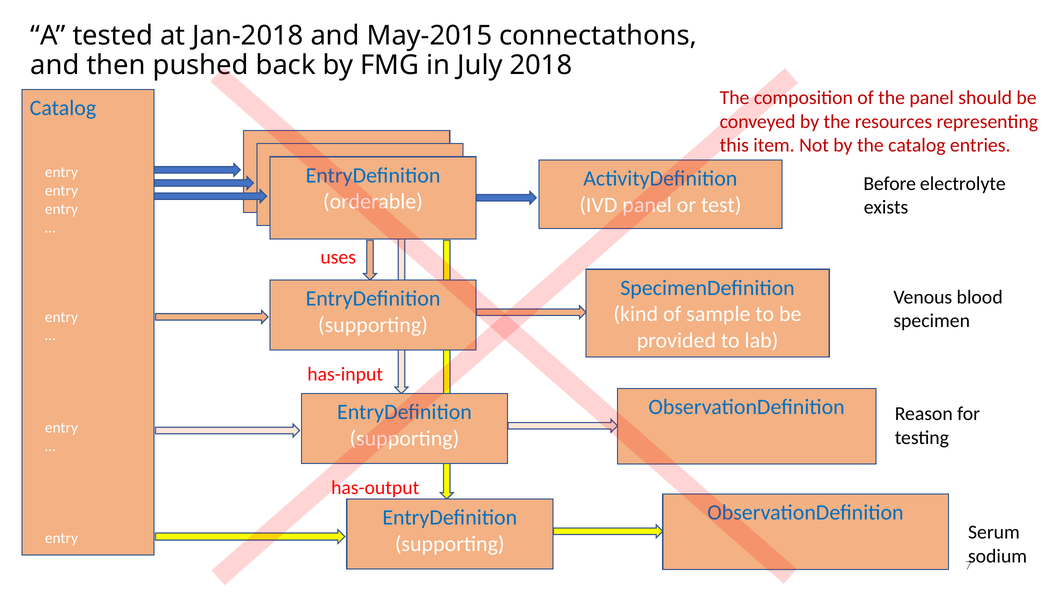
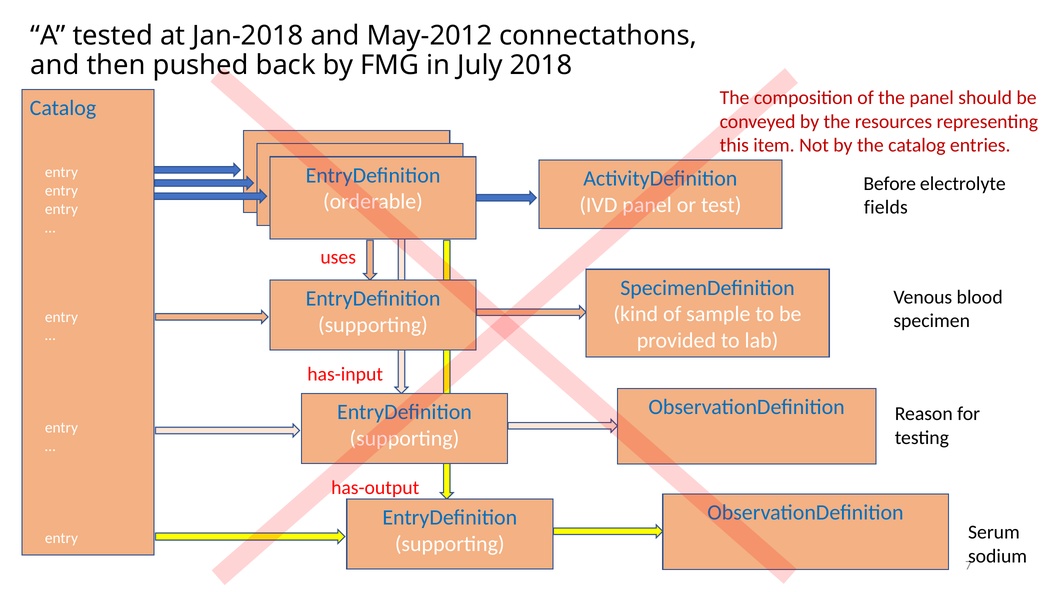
May-2015: May-2015 -> May-2012
exists: exists -> fields
